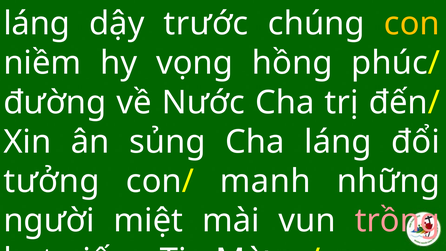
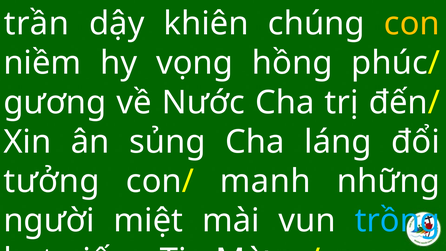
láng at (37, 24): láng -> trần
trước: trước -> khiên
đường: đường -> gương
trồng colour: pink -> light blue
